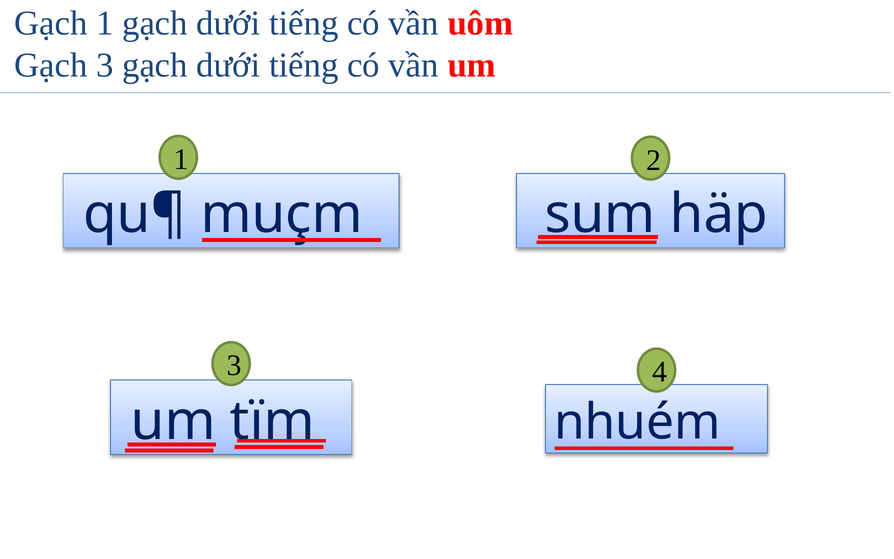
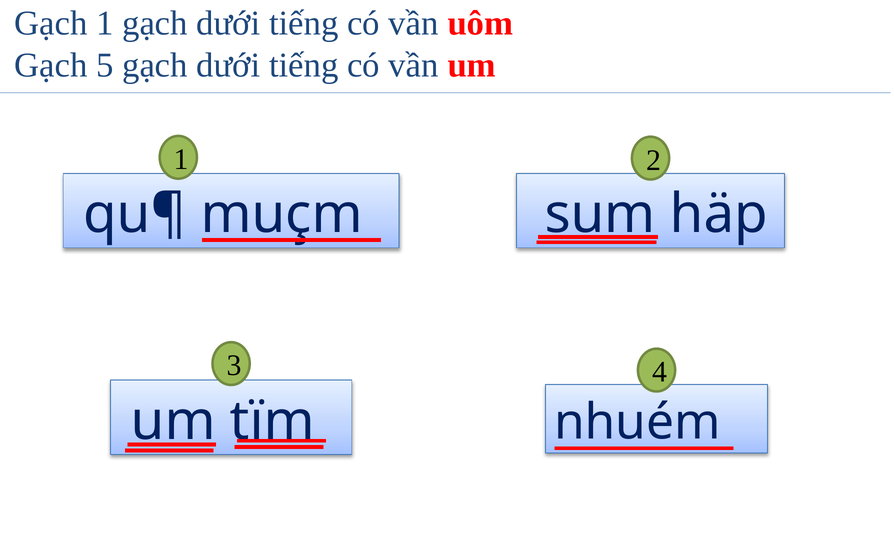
Gạch 3: 3 -> 5
